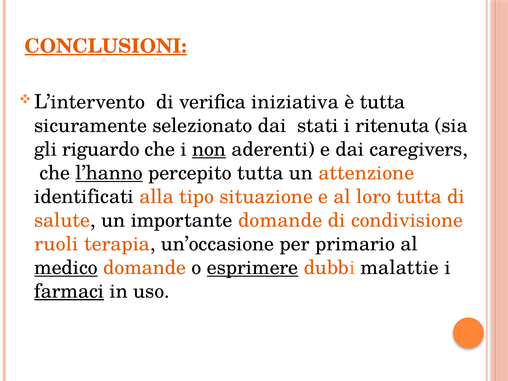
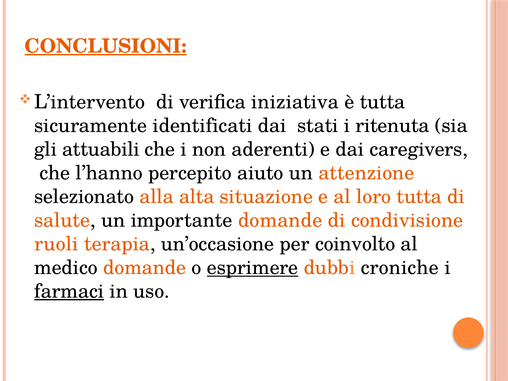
selezionato: selezionato -> identificati
riguardo: riguardo -> attuabili
non underline: present -> none
l’hanno underline: present -> none
percepito tutta: tutta -> aiuto
identificati: identificati -> selezionato
tipo: tipo -> alta
primario: primario -> coinvolto
medico underline: present -> none
malattie: malattie -> croniche
